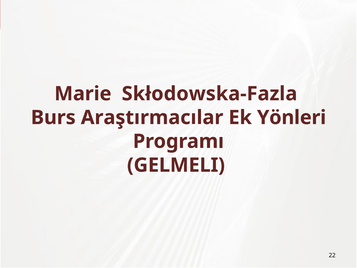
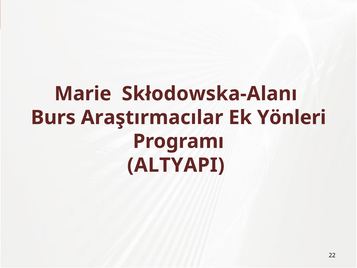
Skłodowska-Fazla: Skłodowska-Fazla -> Skłodowska-Alanı
GELMELI: GELMELI -> ALTYAPI
